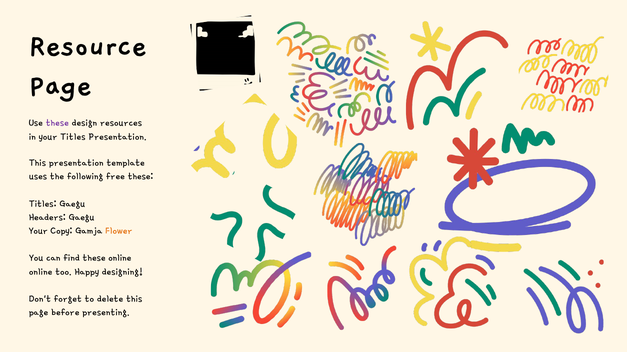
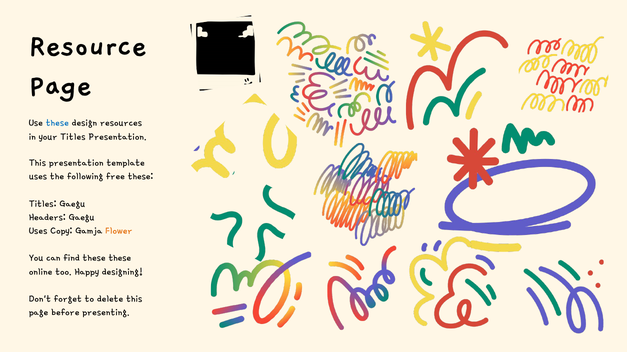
these at (57, 122) colour: purple -> blue
Your at (38, 231): Your -> Uses
these online: online -> these
